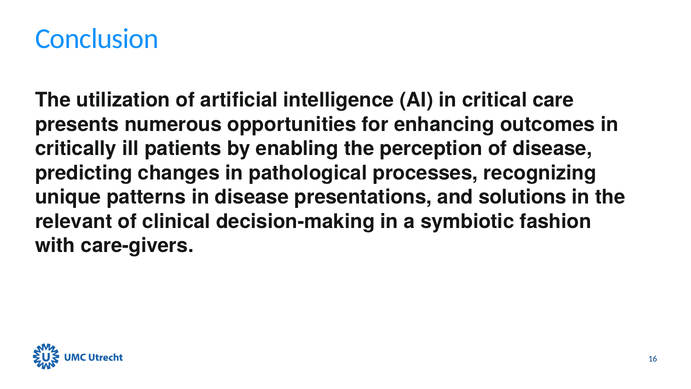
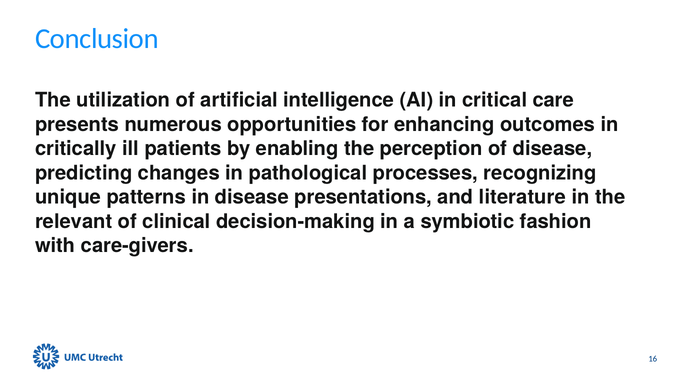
solutions: solutions -> literature
